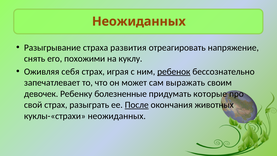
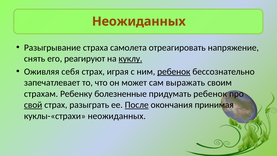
развития: развития -> самолета
похожими: похожими -> реагируют
куклу underline: none -> present
девочек: девочек -> страхам
придумать которые: которые -> ребенок
свой underline: none -> present
животных: животных -> принимая
